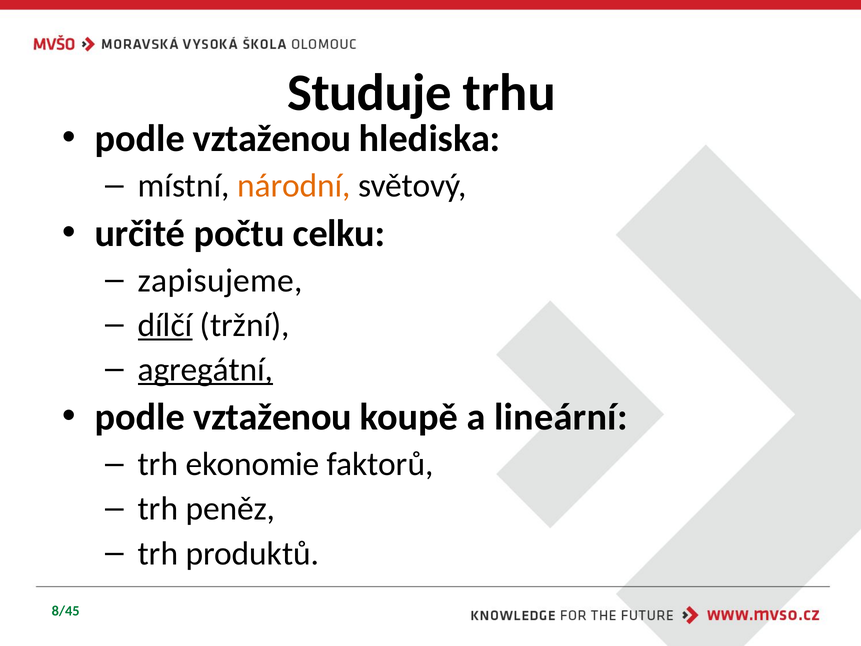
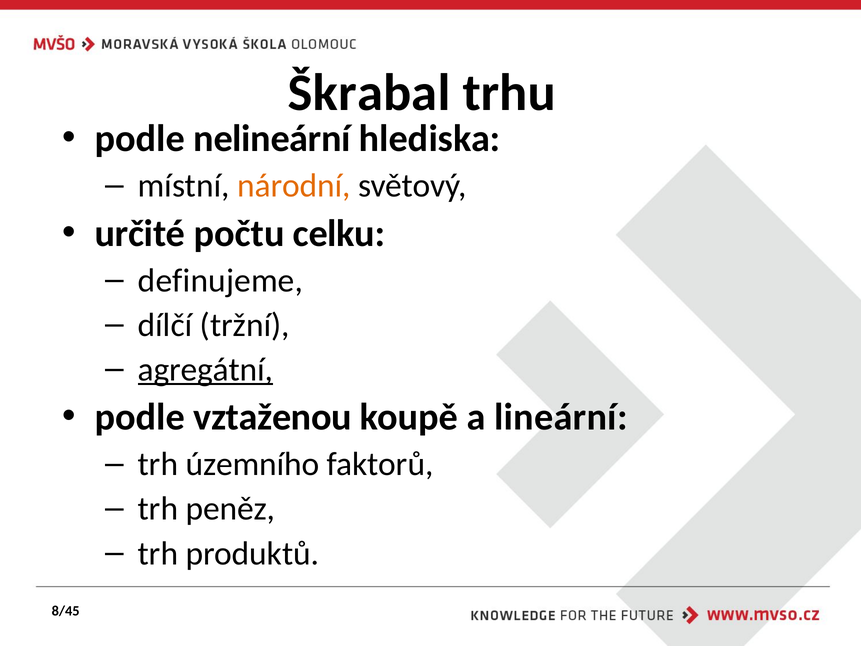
Studuje: Studuje -> Škrabal
vztaženou at (272, 139): vztaženou -> nelineární
zapisujeme: zapisujeme -> definujeme
dílčí underline: present -> none
ekonomie: ekonomie -> územního
8/45 colour: green -> black
